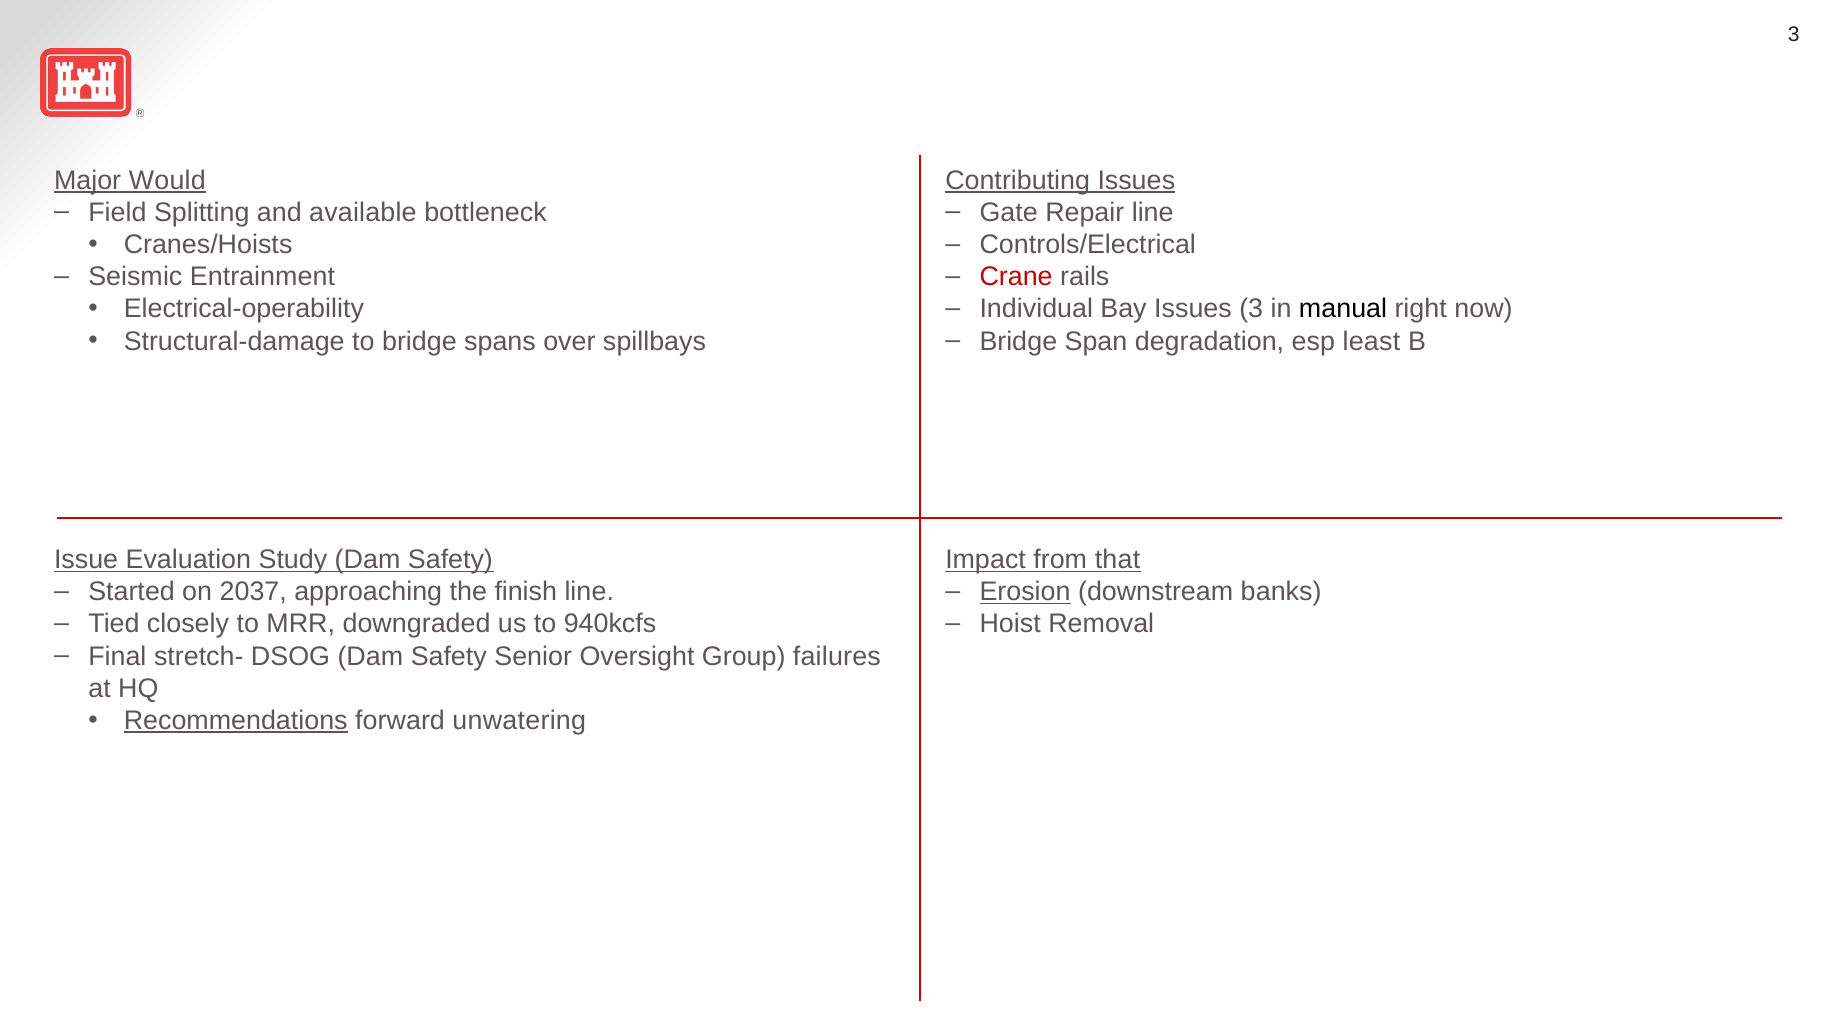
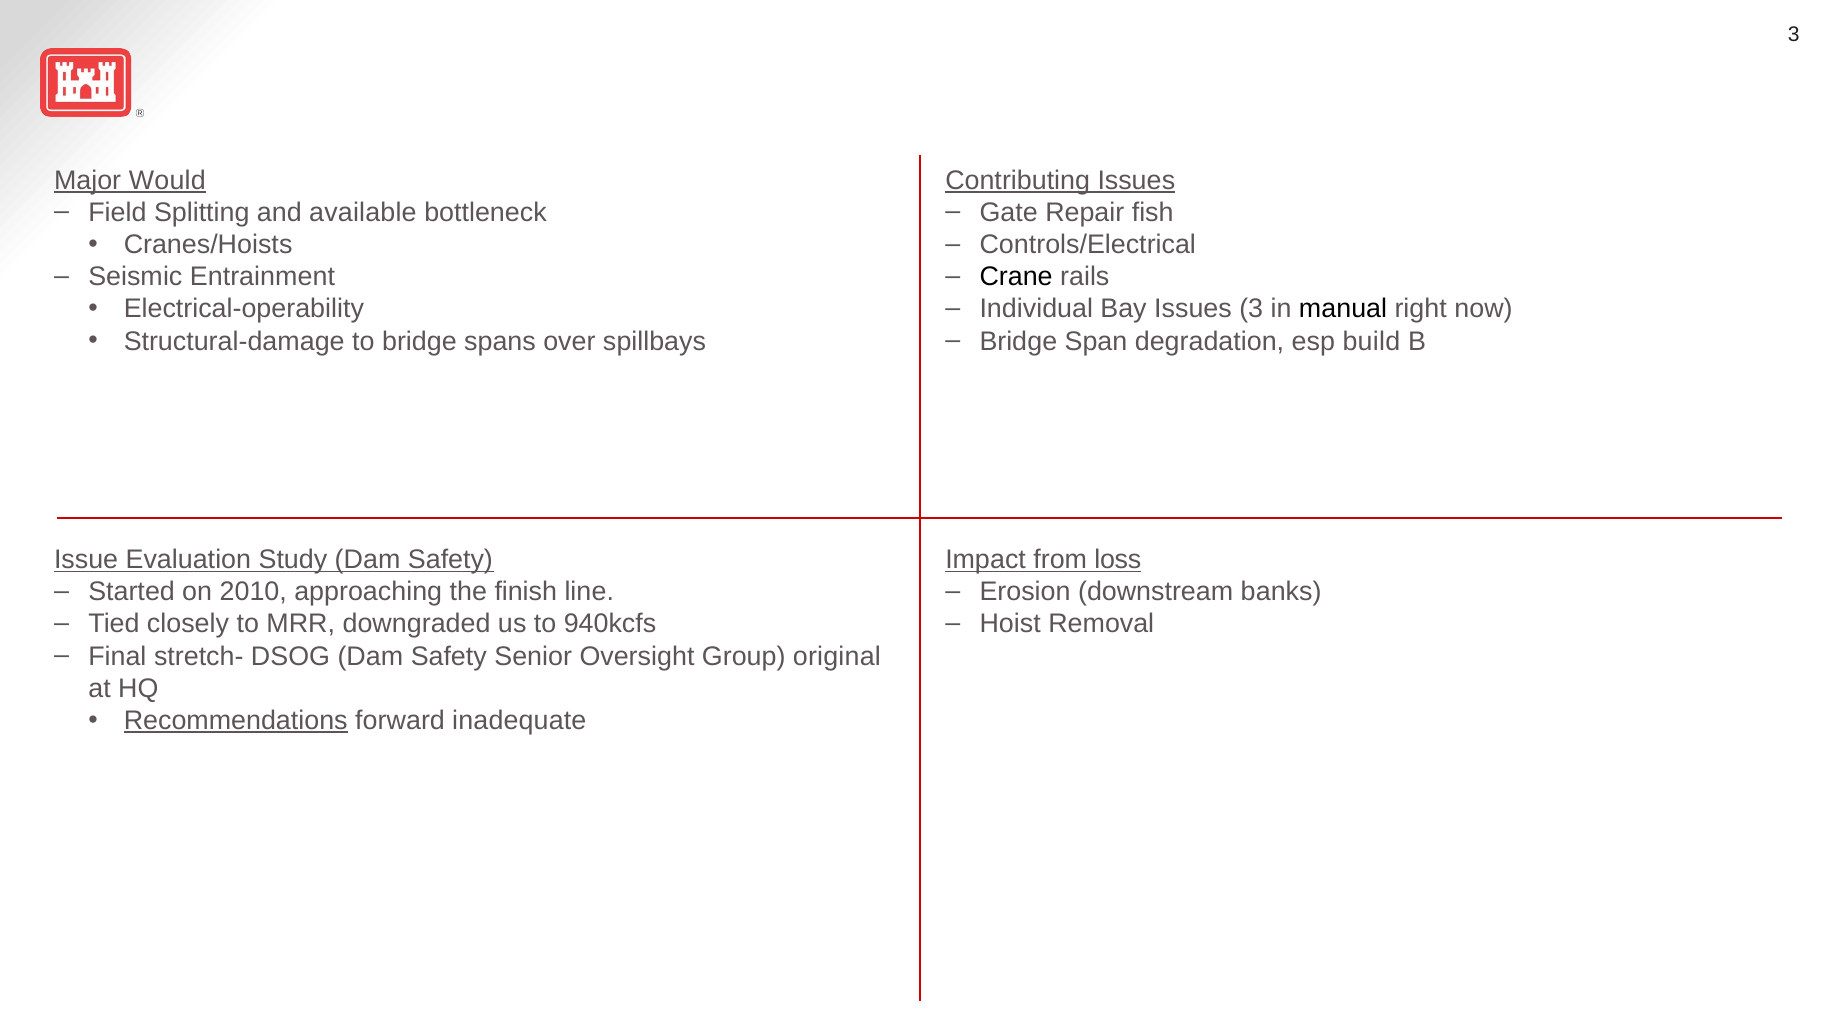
Repair line: line -> fish
Crane colour: red -> black
least: least -> build
that: that -> loss
2037: 2037 -> 2010
Erosion underline: present -> none
failures: failures -> original
unwatering: unwatering -> inadequate
